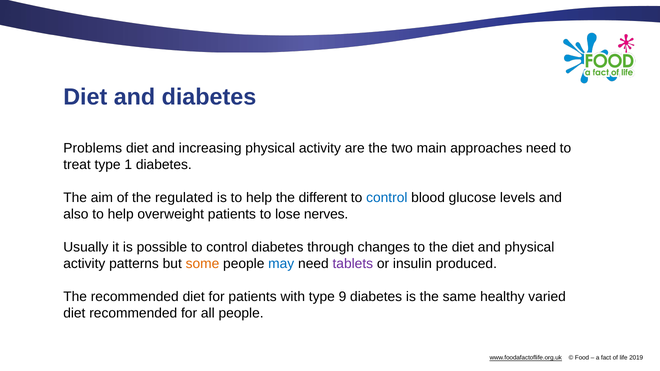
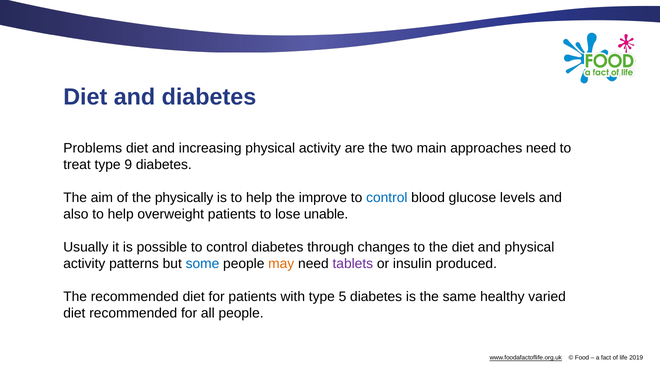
1: 1 -> 9
regulated: regulated -> physically
different: different -> improve
nerves: nerves -> unable
some colour: orange -> blue
may colour: blue -> orange
9: 9 -> 5
